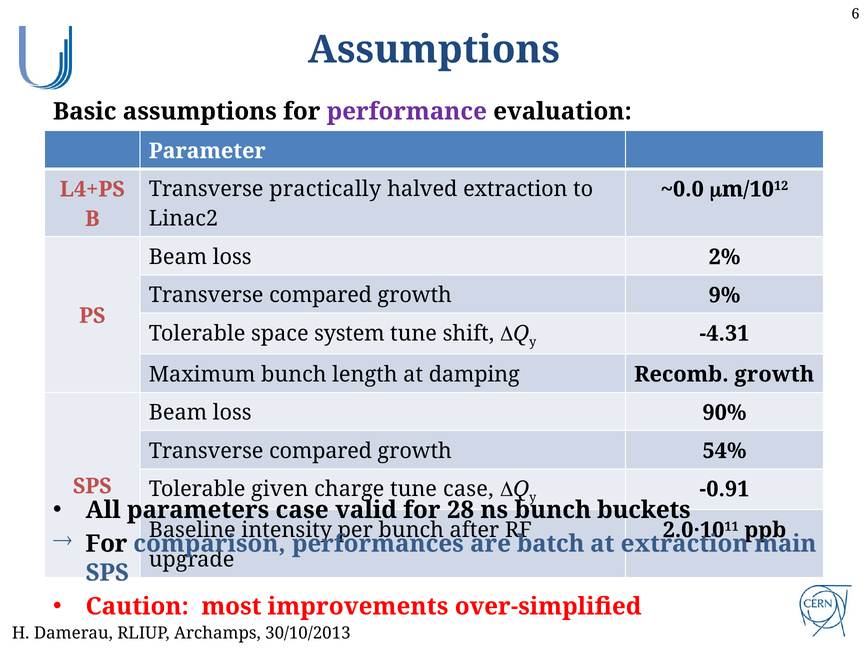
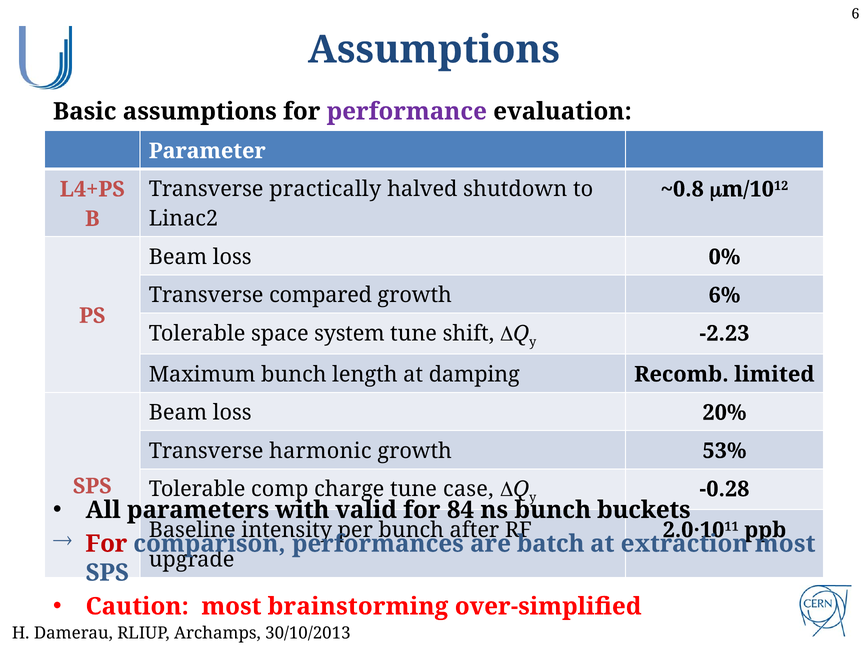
halved extraction: extraction -> shutdown
~0.0: ~0.0 -> ~0.8
2%: 2% -> 0%
9%: 9% -> 6%
-4.31: -4.31 -> -2.23
Recomb growth: growth -> limited
90%: 90% -> 20%
compared at (321, 451): compared -> harmonic
54%: 54% -> 53%
given: given -> comp
-0.91: -0.91 -> -0.28
parameters case: case -> with
28: 28 -> 84
For at (106, 544) colour: black -> red
main at (785, 544): main -> most
improvements: improvements -> brainstorming
